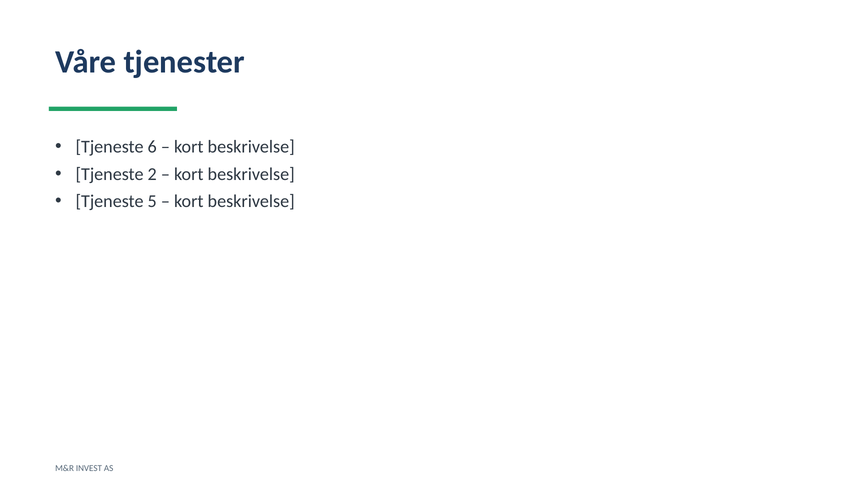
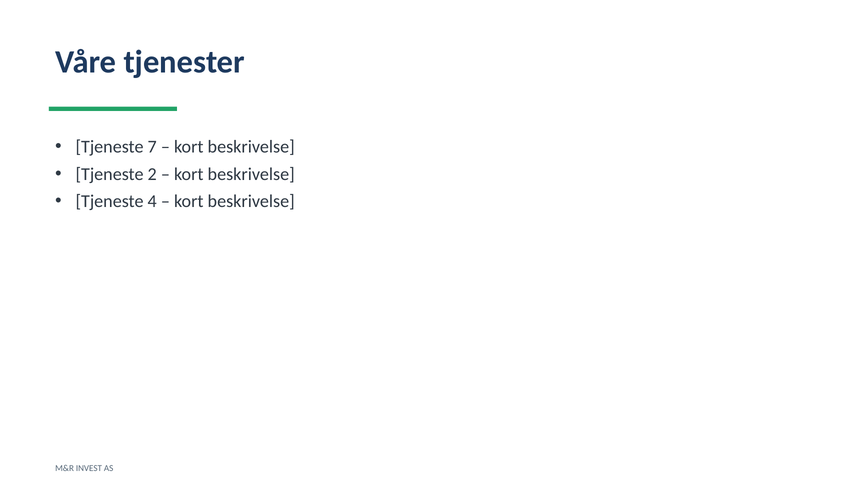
6: 6 -> 7
5: 5 -> 4
